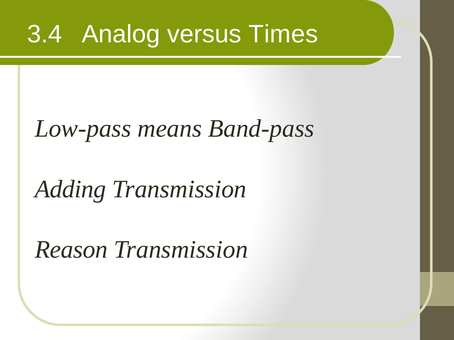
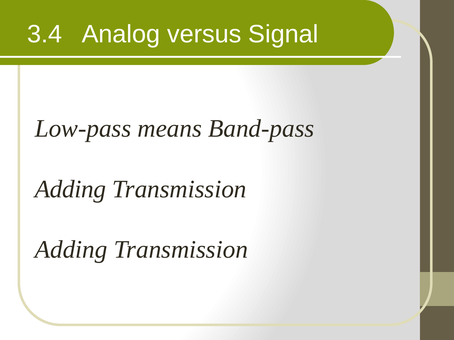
Times: Times -> Signal
Reason at (71, 250): Reason -> Adding
